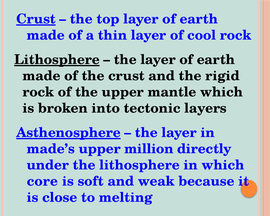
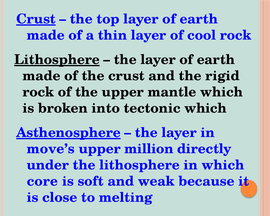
tectonic layers: layers -> which
made’s: made’s -> move’s
